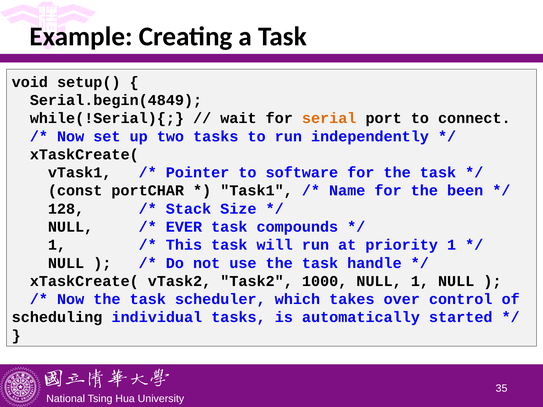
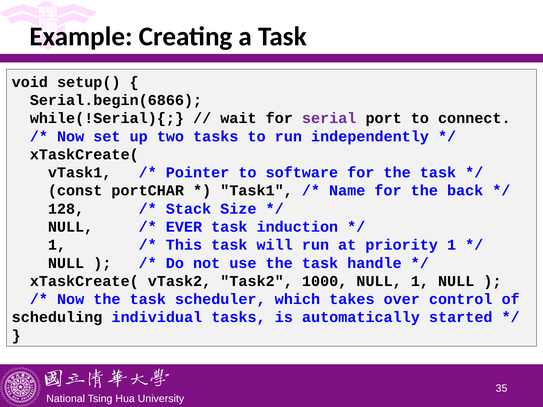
Serial.begin(4849: Serial.begin(4849 -> Serial.begin(6866
serial colour: orange -> purple
been: been -> back
compounds: compounds -> induction
